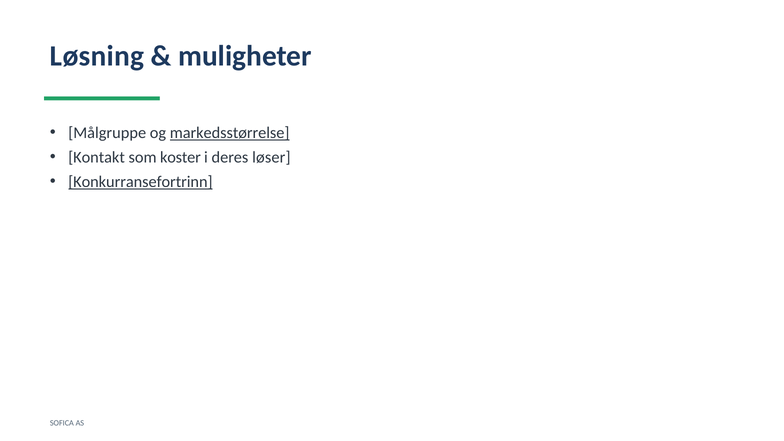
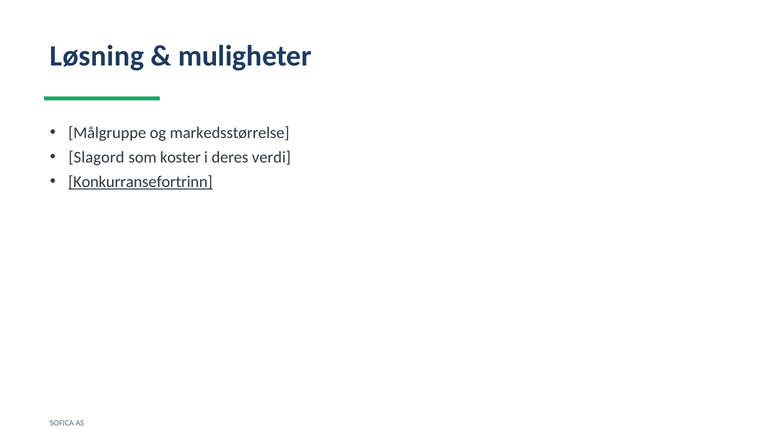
markedsstørrelse underline: present -> none
Kontakt: Kontakt -> Slagord
løser: løser -> verdi
